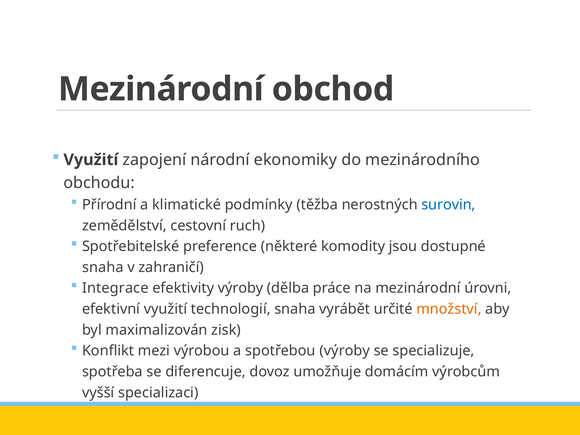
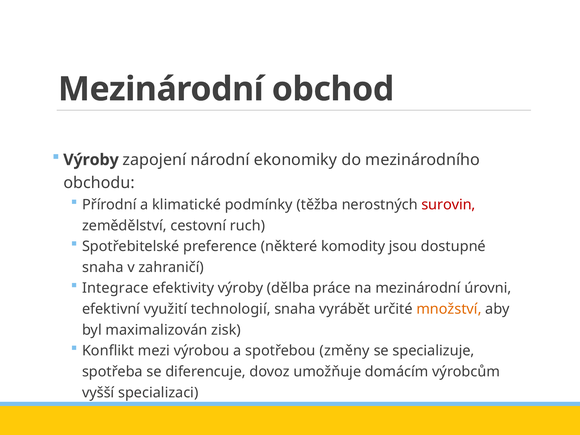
Využití at (91, 160): Využití -> Výroby
surovin colour: blue -> red
spotřebou výroby: výroby -> změny
